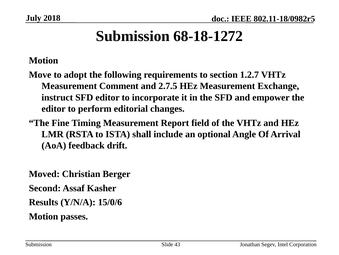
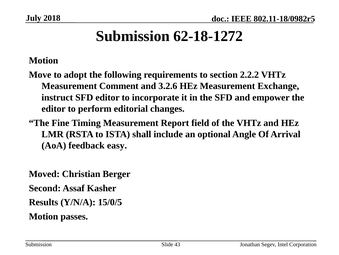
68-18-1272: 68-18-1272 -> 62-18-1272
1.2.7: 1.2.7 -> 2.2.2
2.7.5: 2.7.5 -> 3.2.6
drift: drift -> easy
15/0/6: 15/0/6 -> 15/0/5
